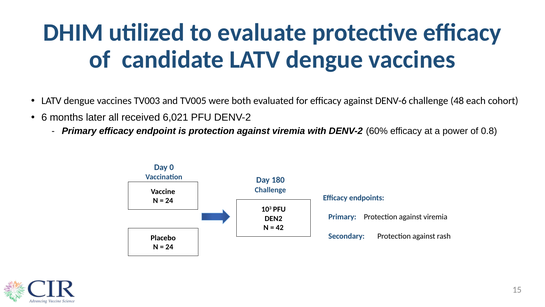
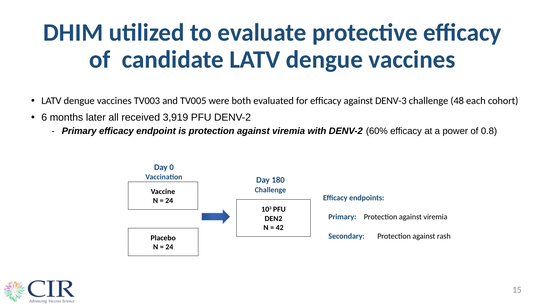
DENV-6: DENV-6 -> DENV-3
6,021: 6,021 -> 3,919
